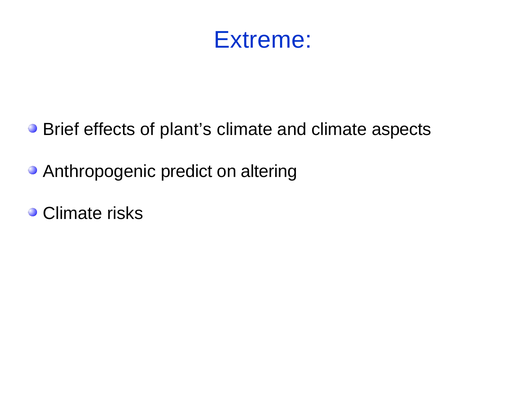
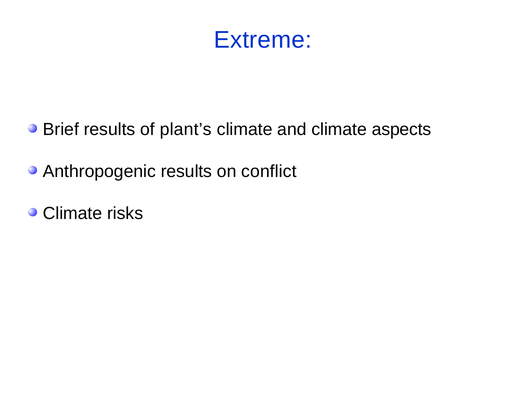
Brief effects: effects -> results
Anthropogenic predict: predict -> results
altering: altering -> conflict
